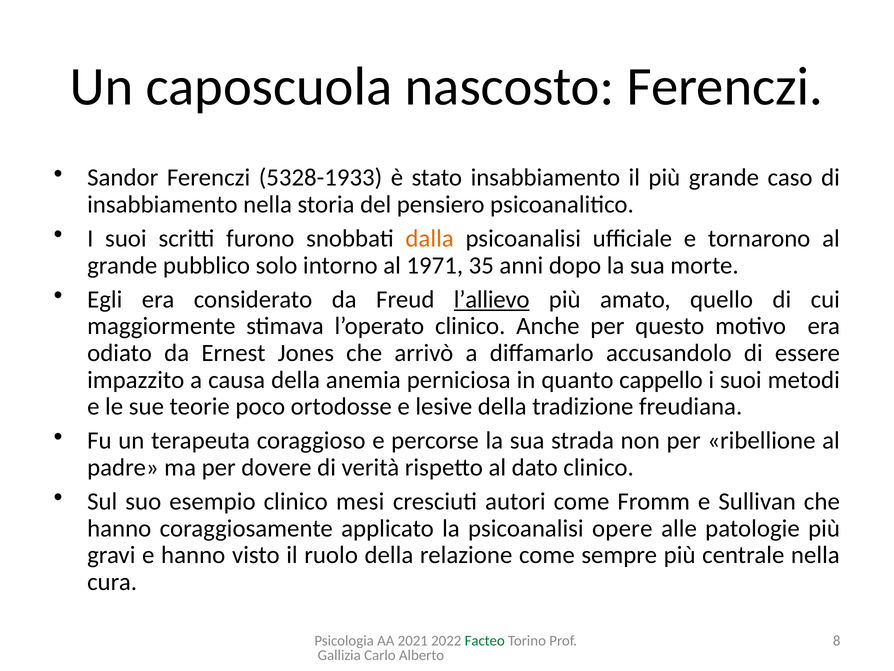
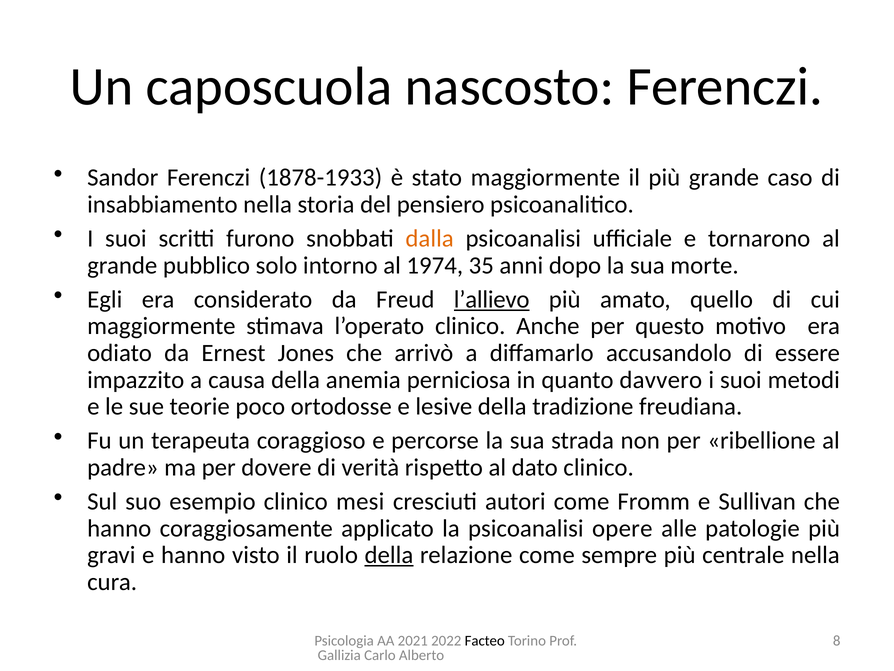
5328-1933: 5328-1933 -> 1878-1933
stato insabbiamento: insabbiamento -> maggiormente
1971: 1971 -> 1974
cappello: cappello -> davvero
della at (389, 555) underline: none -> present
Facteo colour: green -> black
